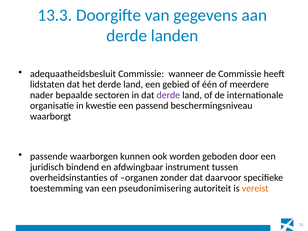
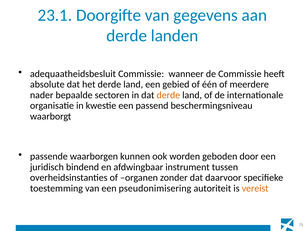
13.3: 13.3 -> 23.1
lidstaten: lidstaten -> absolute
derde at (168, 95) colour: purple -> orange
